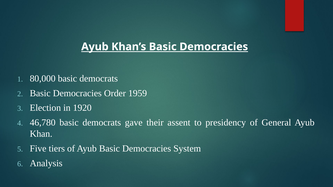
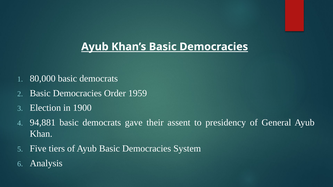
1920: 1920 -> 1900
46,780: 46,780 -> 94,881
